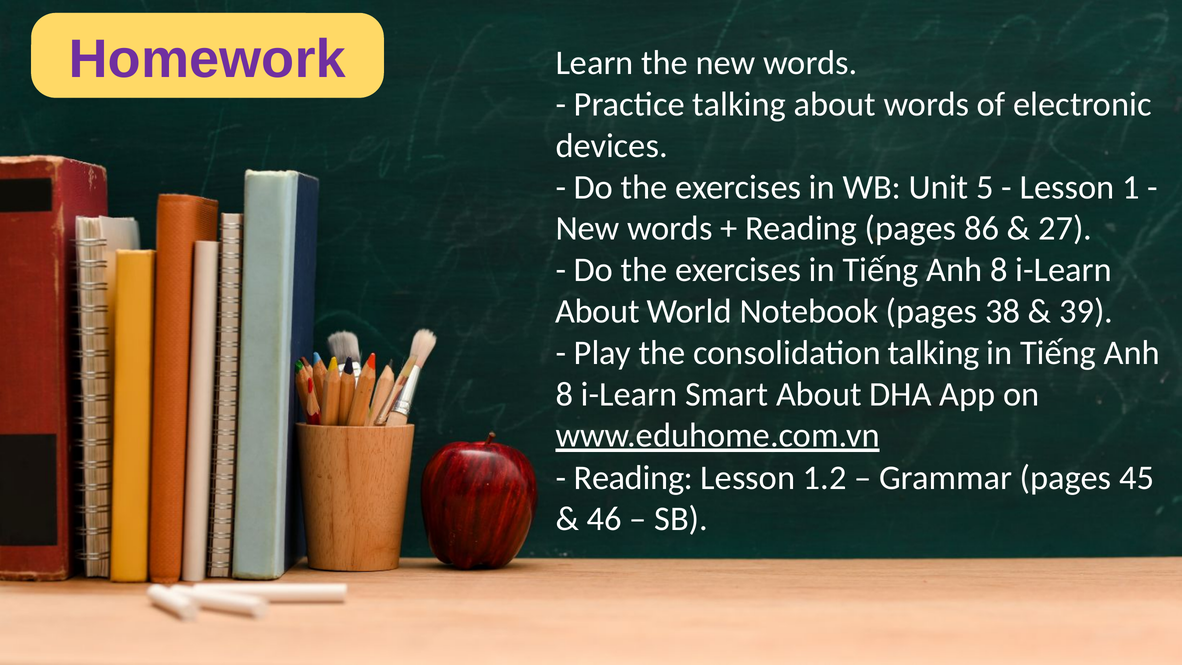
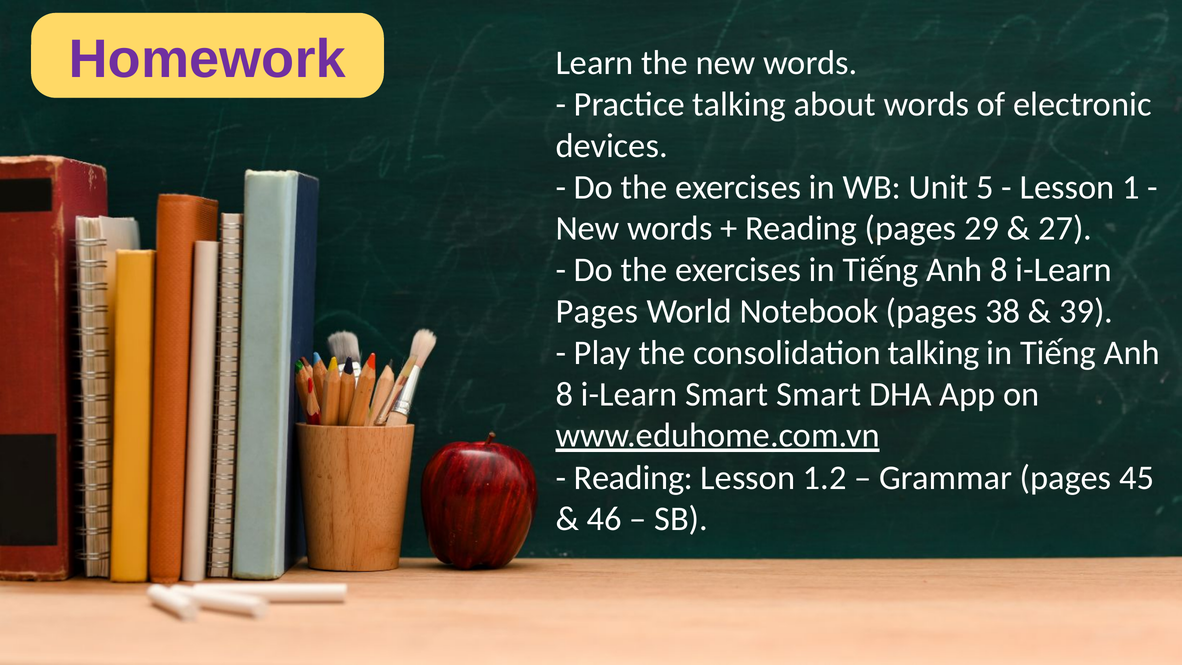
86: 86 -> 29
About at (597, 311): About -> Pages
Smart About: About -> Smart
